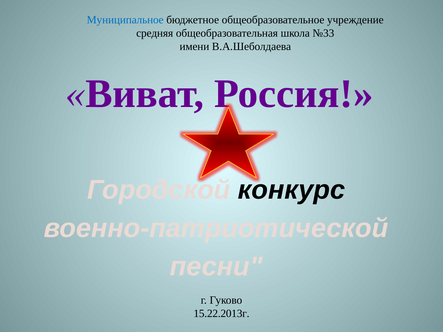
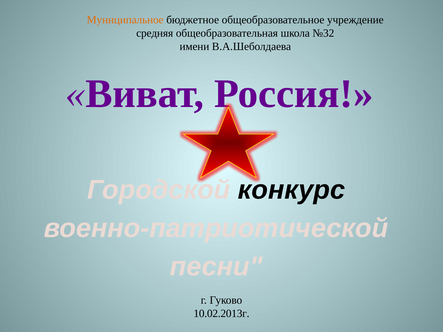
Муниципальное colour: blue -> orange
№33: №33 -> №32
15.22.2013г: 15.22.2013г -> 10.02.2013г
